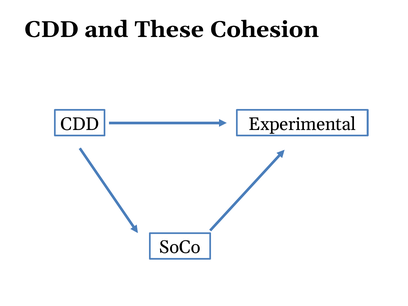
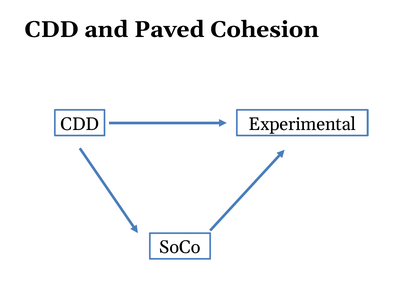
These: These -> Paved
